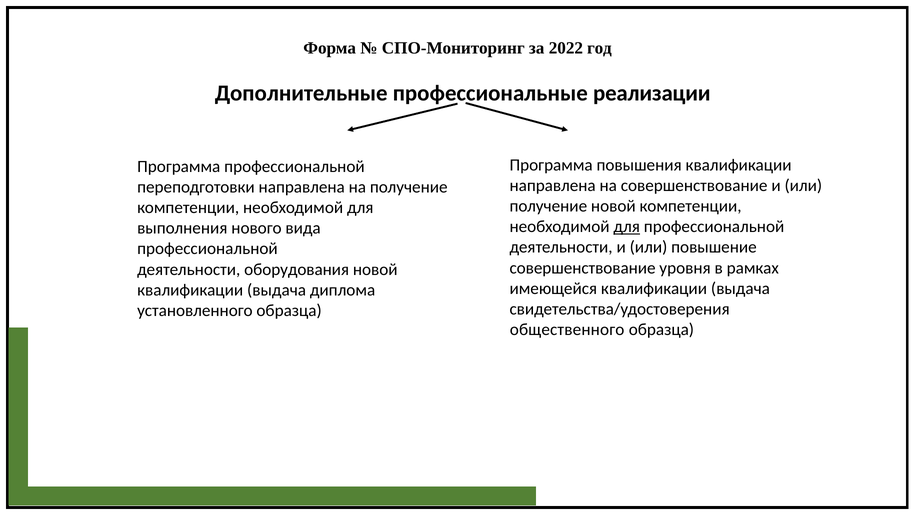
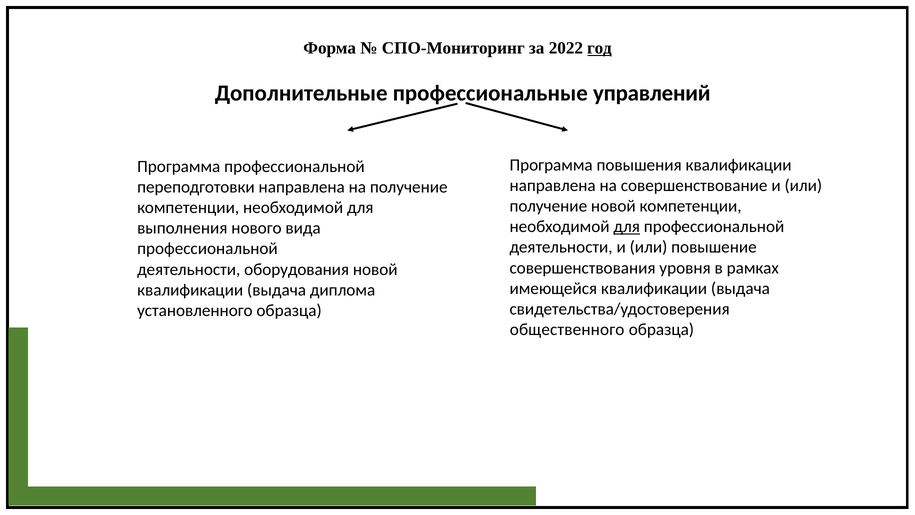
год underline: none -> present
реализации: реализации -> управлений
совершенствование at (583, 268): совершенствование -> совершенствования
